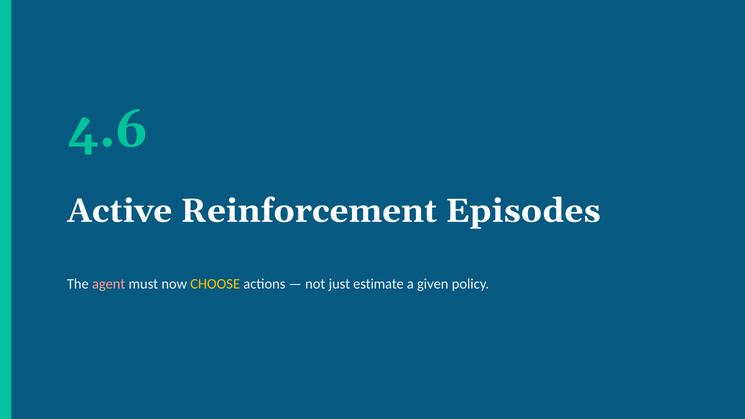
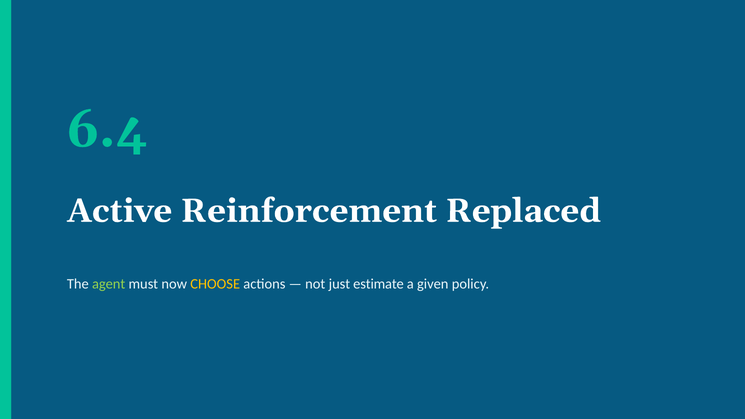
4.6: 4.6 -> 6.4
Episodes: Episodes -> Replaced
agent colour: pink -> light green
